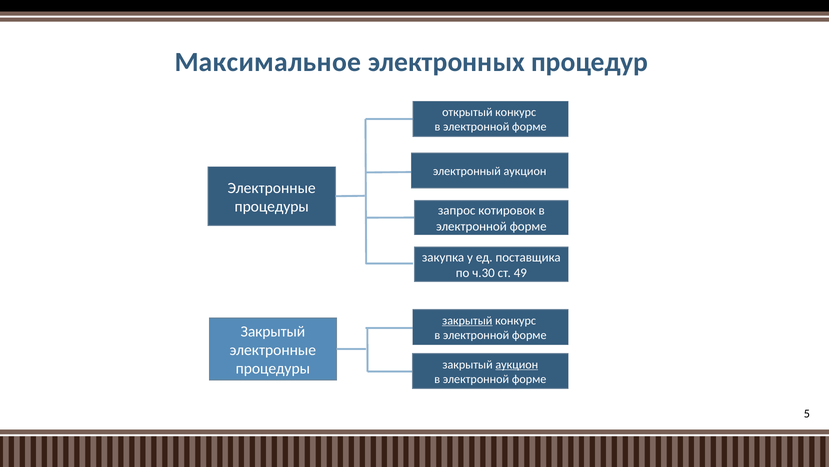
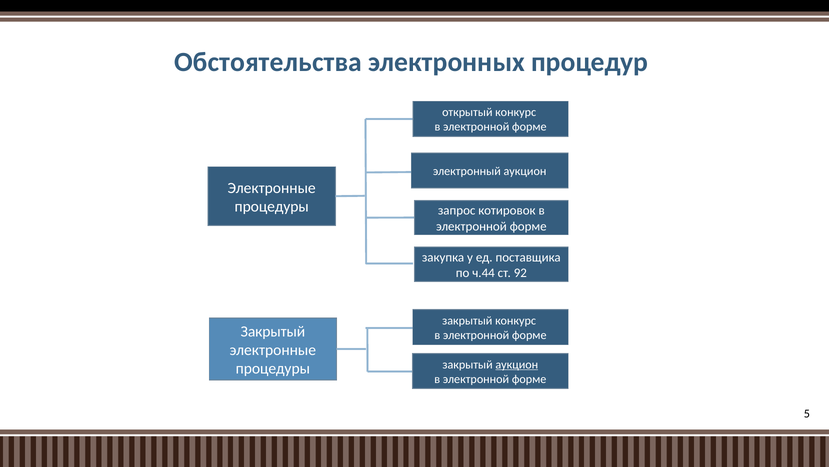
Максимальное: Максимальное -> Обстоятельства
ч.30: ч.30 -> ч.44
49: 49 -> 92
закрытый at (467, 320) underline: present -> none
